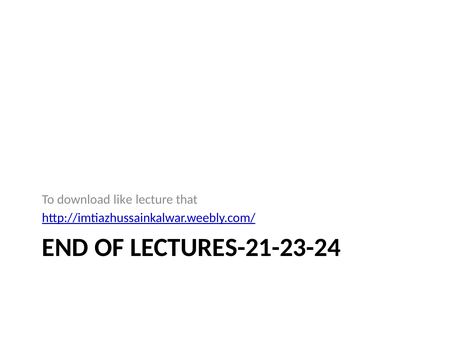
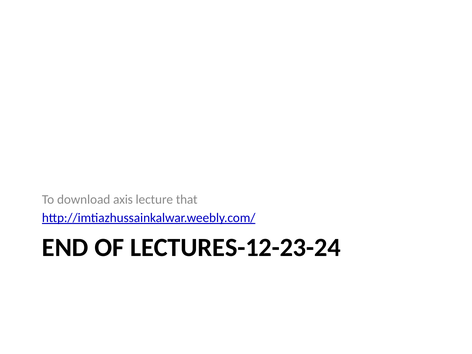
like: like -> axis
LECTURES-21-23-24: LECTURES-21-23-24 -> LECTURES-12-23-24
